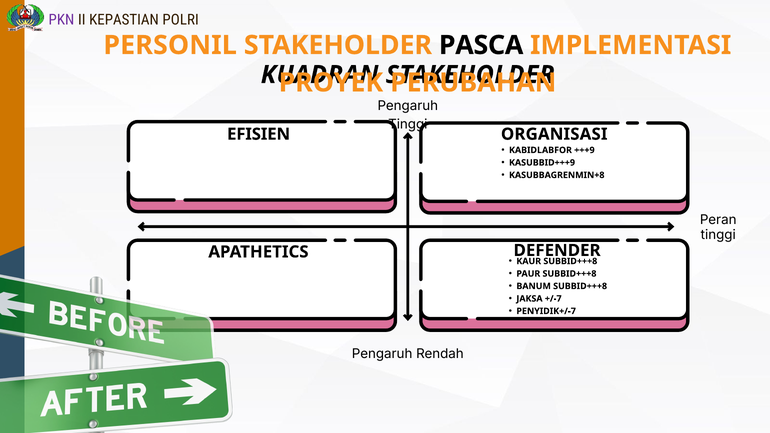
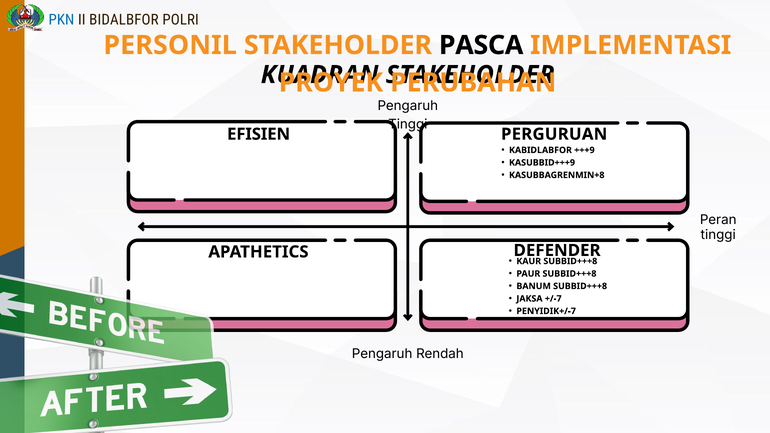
PKN colour: purple -> blue
KEPASTIAN: KEPASTIAN -> BIDALBFOR
ORGANISASI: ORGANISASI -> PERGURUAN
